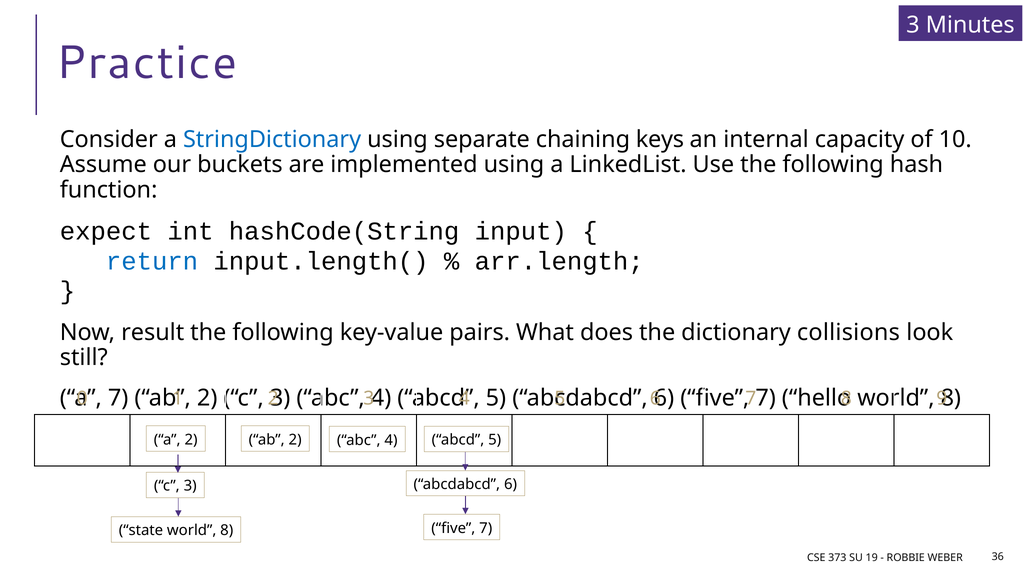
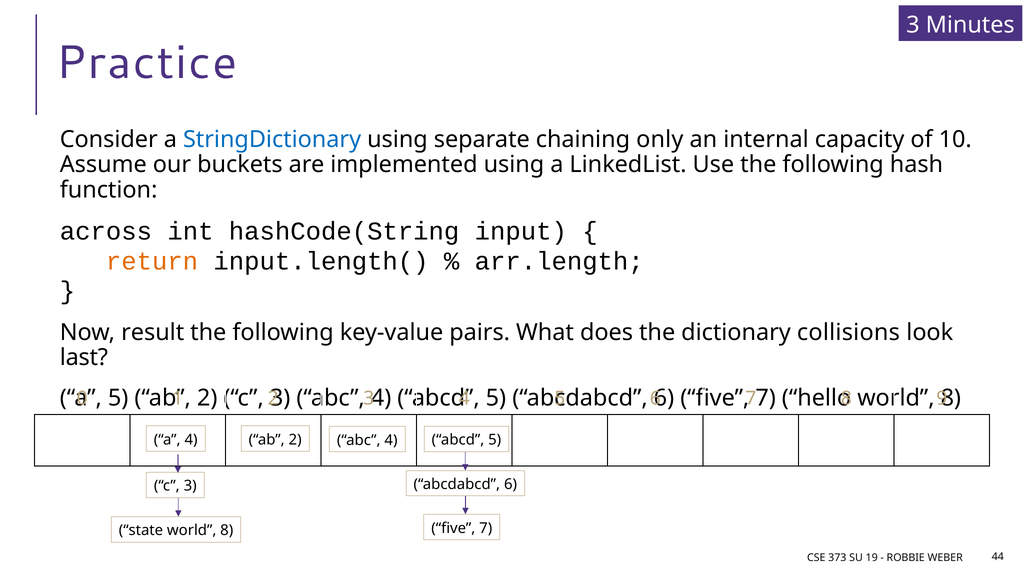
keys: keys -> only
expect: expect -> across
return colour: blue -> orange
still: still -> last
7 at (118, 398): 7 -> 5
a 2: 2 -> 4
36: 36 -> 44
